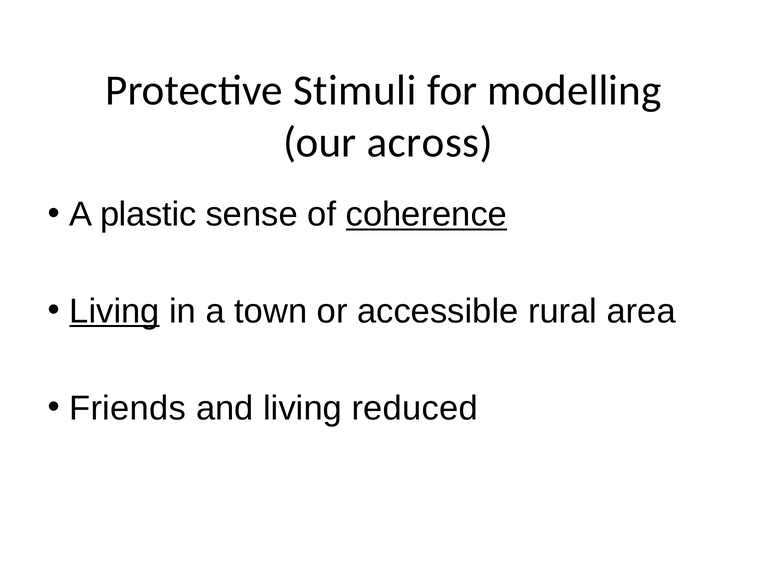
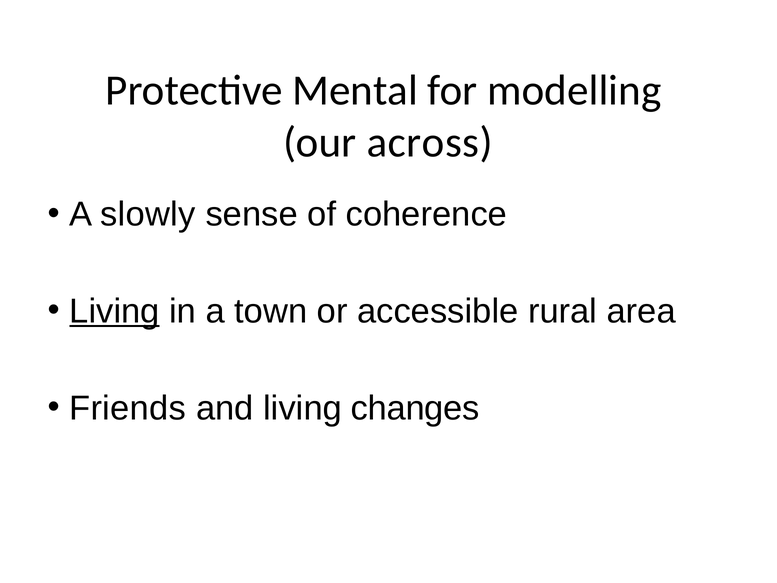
Stimuli: Stimuli -> Mental
plastic: plastic -> slowly
coherence underline: present -> none
reduced: reduced -> changes
